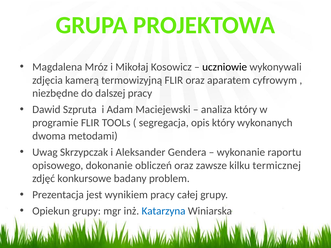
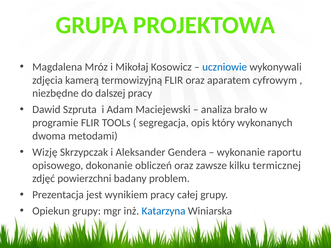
uczniowie colour: black -> blue
analiza który: który -> brało
Uwag: Uwag -> Wizję
konkursowe: konkursowe -> powierzchni
